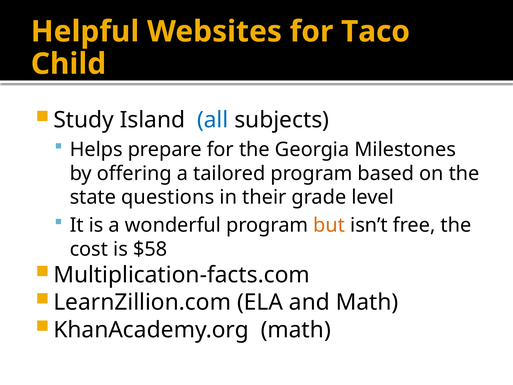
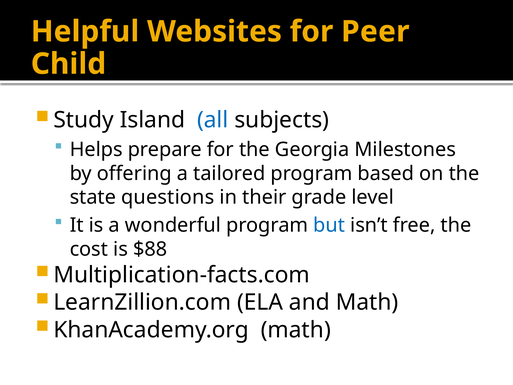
Taco: Taco -> Peer
but colour: orange -> blue
$58: $58 -> $88
